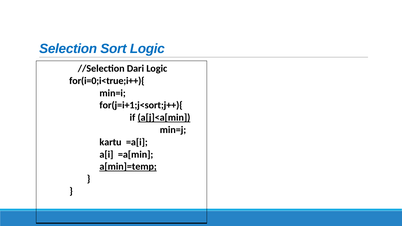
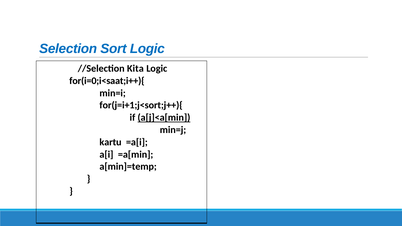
Dari: Dari -> Kita
for(i=0;i<true;i++){: for(i=0;i<true;i++){ -> for(i=0;i<saat;i++){
a[min]=temp underline: present -> none
